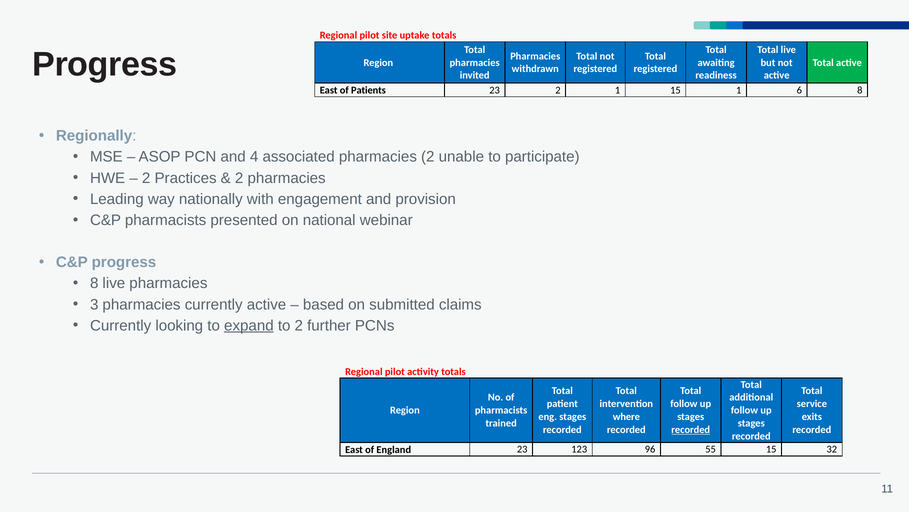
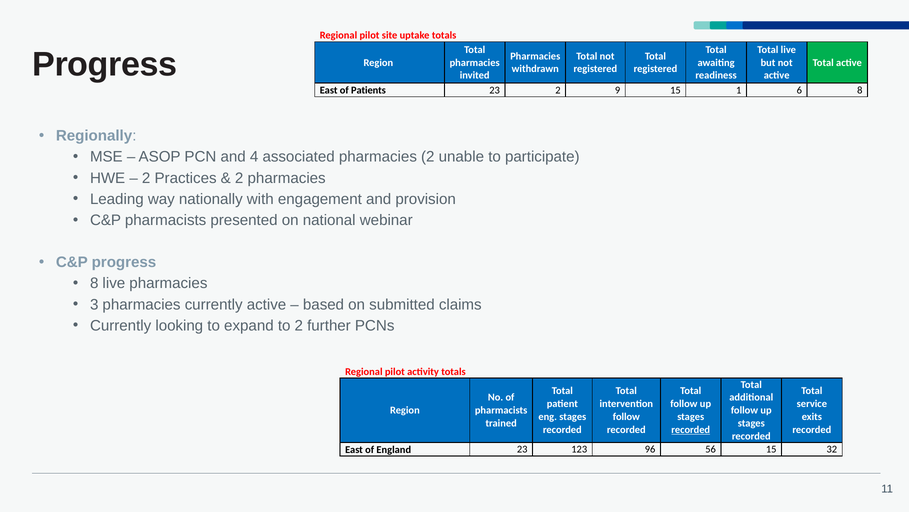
2 1: 1 -> 9
expand underline: present -> none
where at (626, 416): where -> follow
55: 55 -> 56
